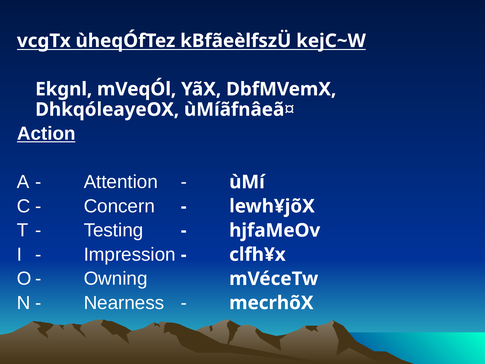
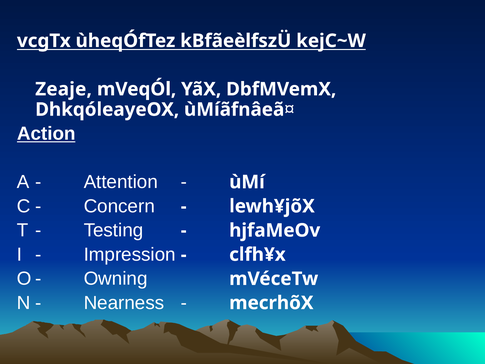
Ekgnl: Ekgnl -> Zeaje
